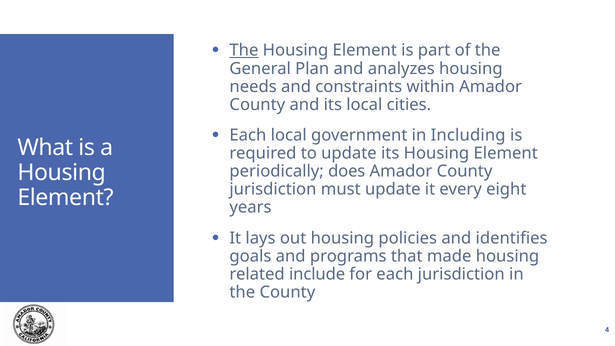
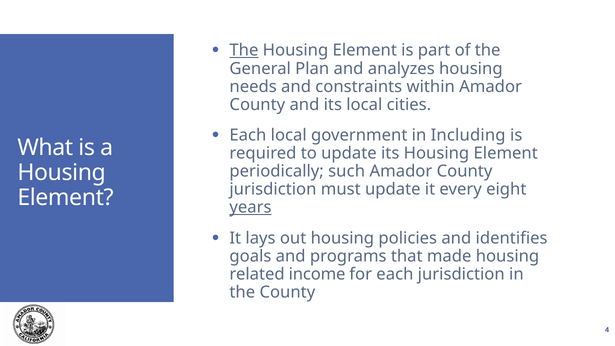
does: does -> such
years underline: none -> present
include: include -> income
